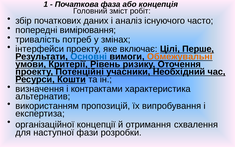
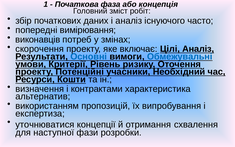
тривалість: тривалість -> виконавців
інтерфейси: інтерфейси -> скорочення
Цілі Перше: Перше -> Аналіз
Обмежувальні colour: orange -> blue
організаційної: організаційної -> уточнюватися
